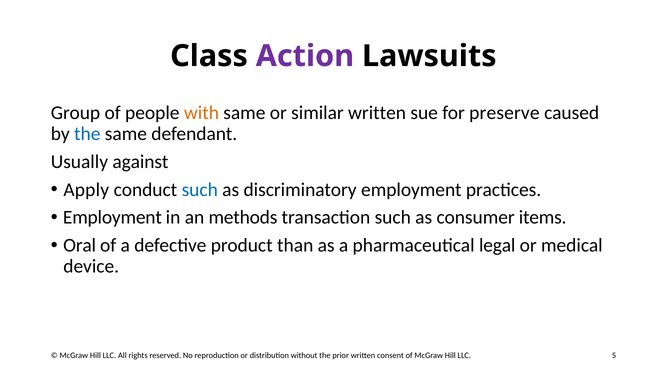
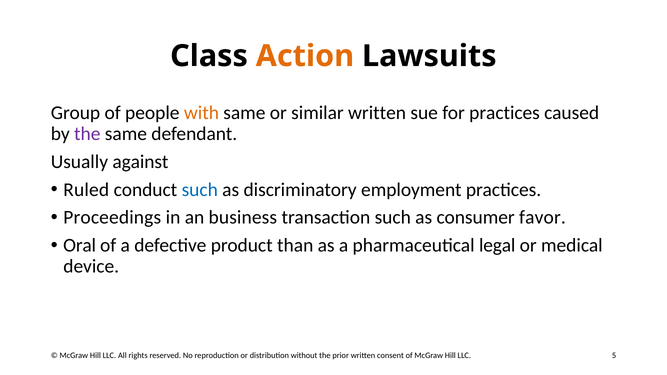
Action colour: purple -> orange
for preserve: preserve -> practices
the at (87, 134) colour: blue -> purple
Apply: Apply -> Ruled
Employment at (112, 218): Employment -> Proceedings
methods: methods -> business
items: items -> favor
